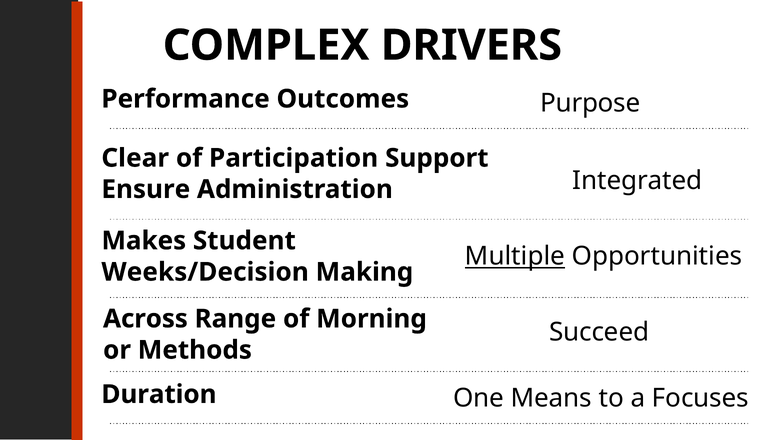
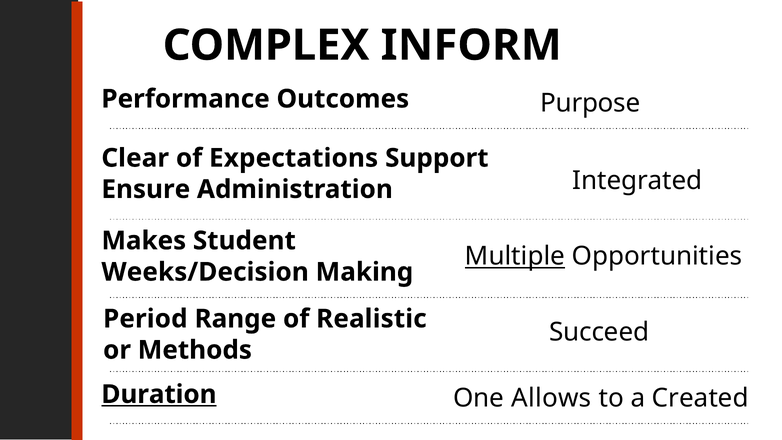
DRIVERS: DRIVERS -> INFORM
Participation: Participation -> Expectations
Across: Across -> Period
Morning: Morning -> Realistic
Duration underline: none -> present
Means: Means -> Allows
Focuses: Focuses -> Created
